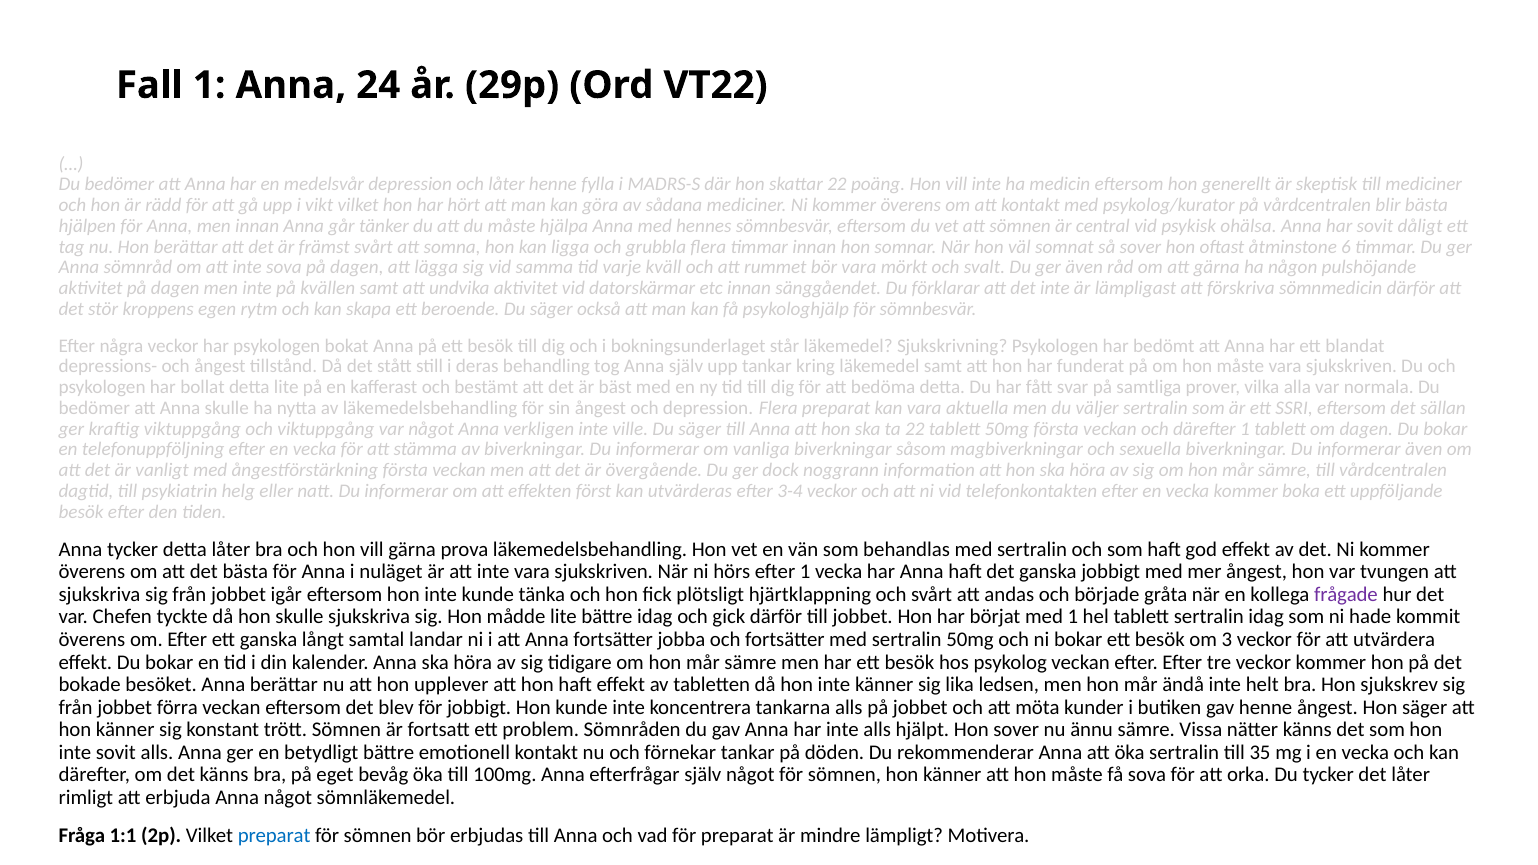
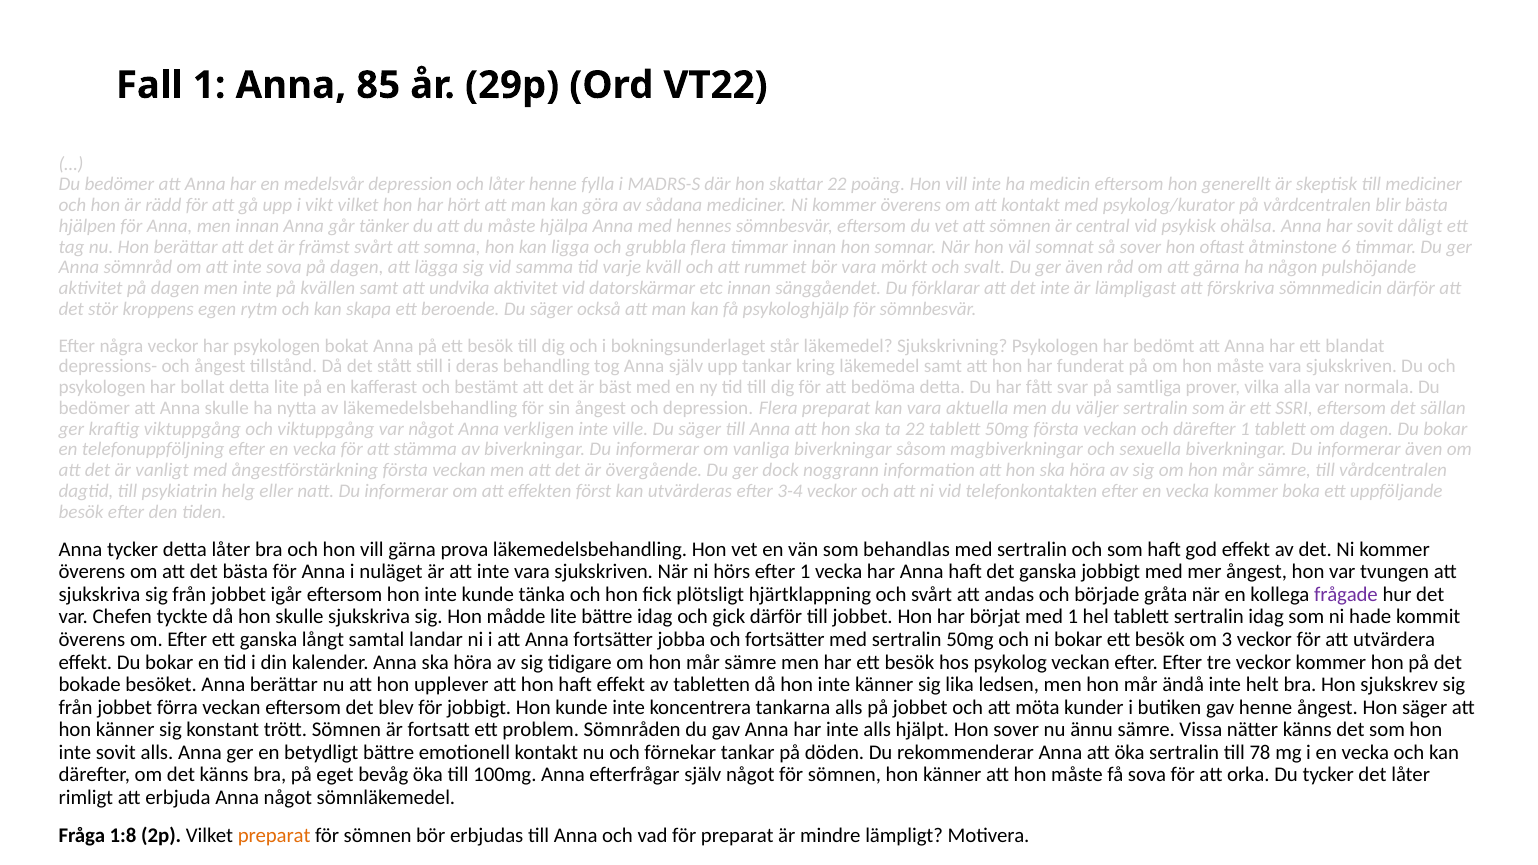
24: 24 -> 85
35: 35 -> 78
1:1: 1:1 -> 1:8
preparat at (274, 836) colour: blue -> orange
